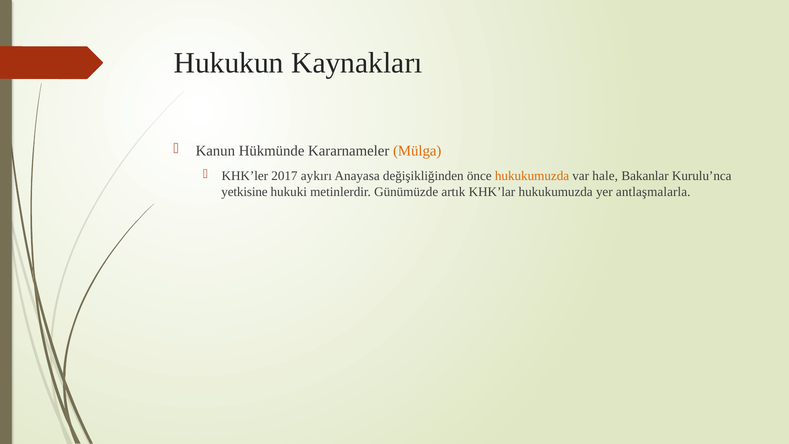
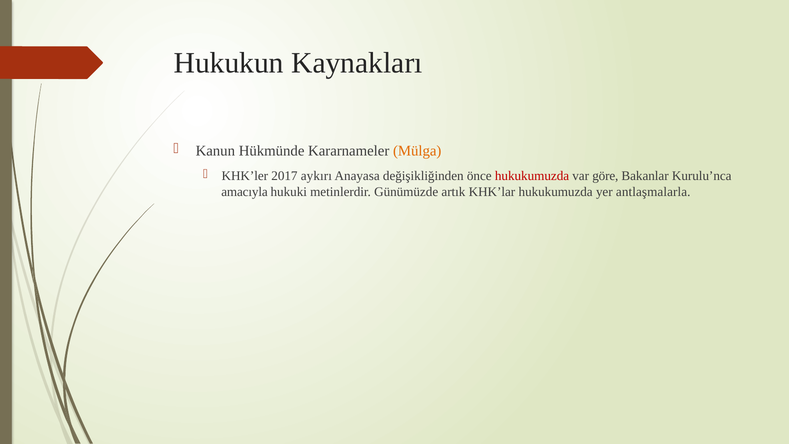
hukukumuzda at (532, 176) colour: orange -> red
hale: hale -> göre
yetkisine: yetkisine -> amacıyla
